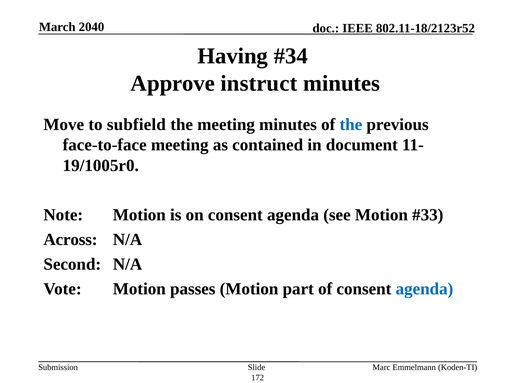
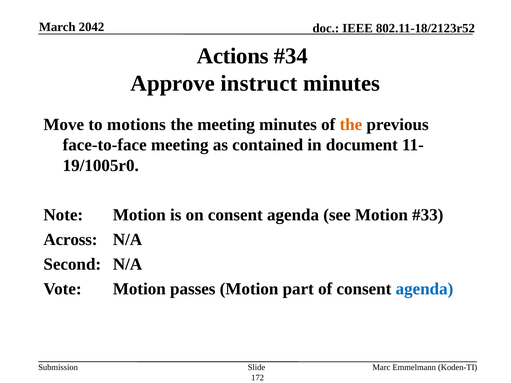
2040: 2040 -> 2042
Having: Having -> Actions
subfield: subfield -> motions
the at (351, 125) colour: blue -> orange
